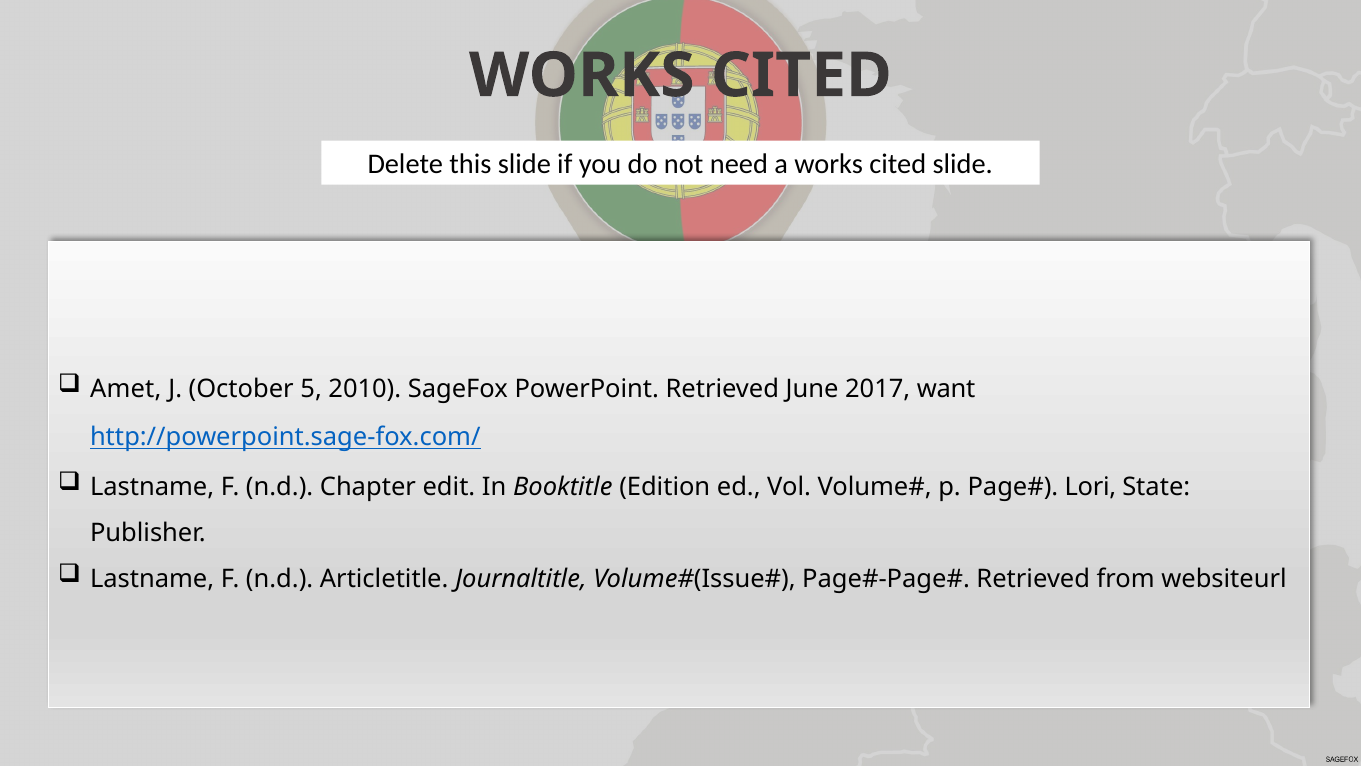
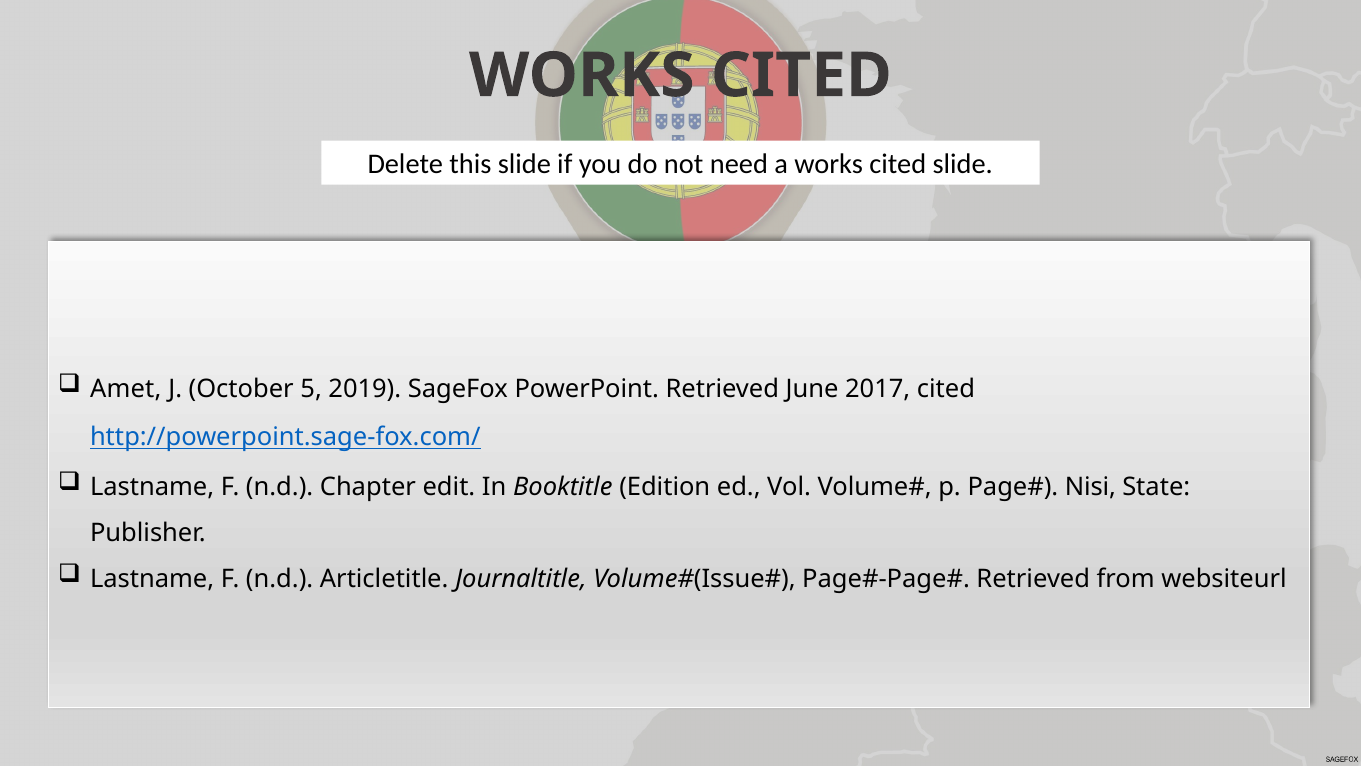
2010: 2010 -> 2019
2017 want: want -> cited
Lori: Lori -> Nisi
